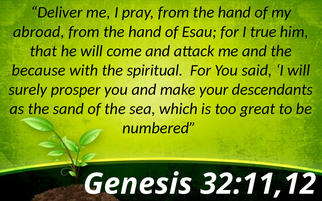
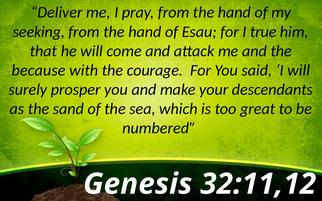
abroad: abroad -> seeking
spiritual: spiritual -> courage
